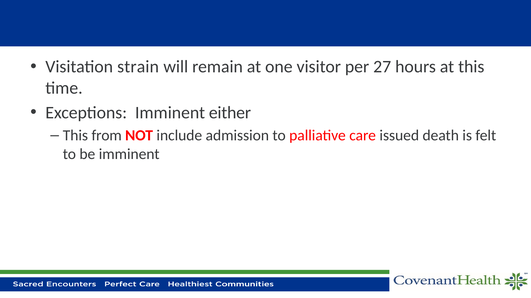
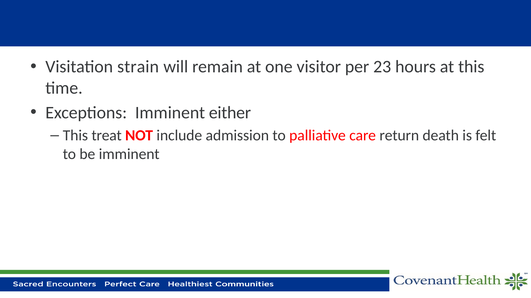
27: 27 -> 23
from: from -> treat
issued: issued -> return
